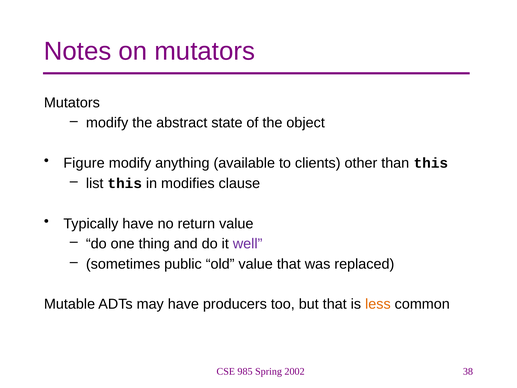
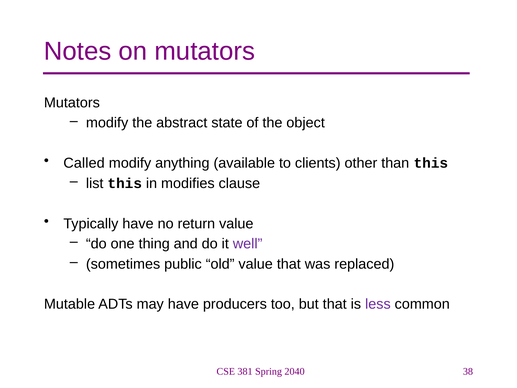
Figure: Figure -> Called
less colour: orange -> purple
985: 985 -> 381
2002: 2002 -> 2040
